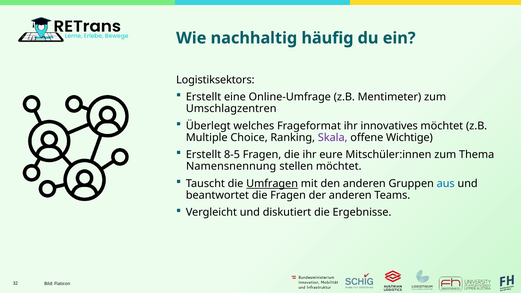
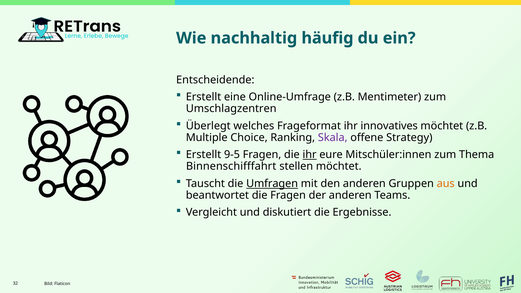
Logistiksektors: Logistiksektors -> Entscheidende
Wichtige: Wichtige -> Strategy
8-5: 8-5 -> 9-5
ihr at (310, 155) underline: none -> present
Namensnennung: Namensnennung -> Binnenschifffahrt
aus colour: blue -> orange
